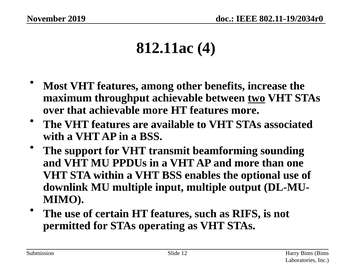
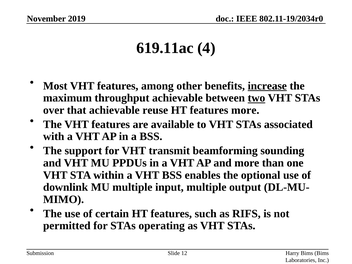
812.11ac: 812.11ac -> 619.11ac
increase underline: none -> present
achievable more: more -> reuse
